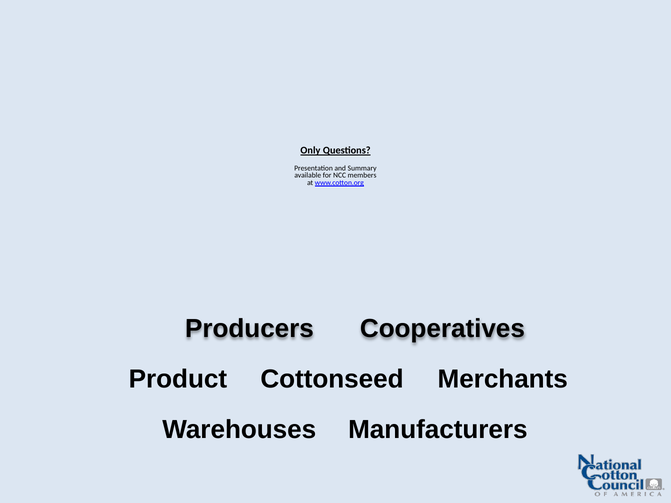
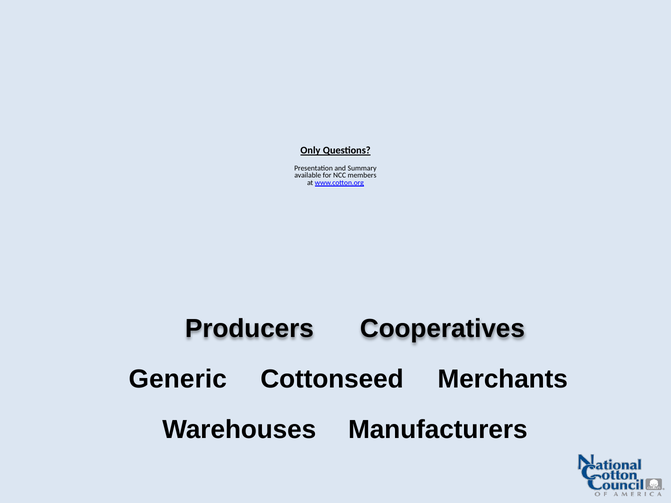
Product: Product -> Generic
